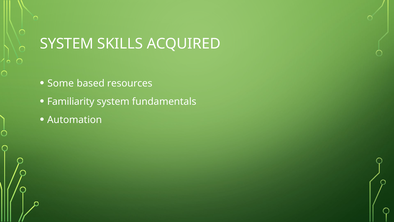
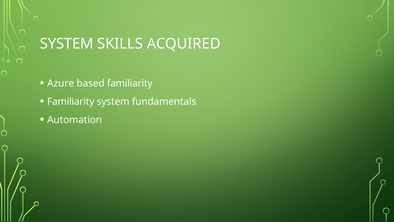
Some: Some -> Azure
based resources: resources -> familiarity
